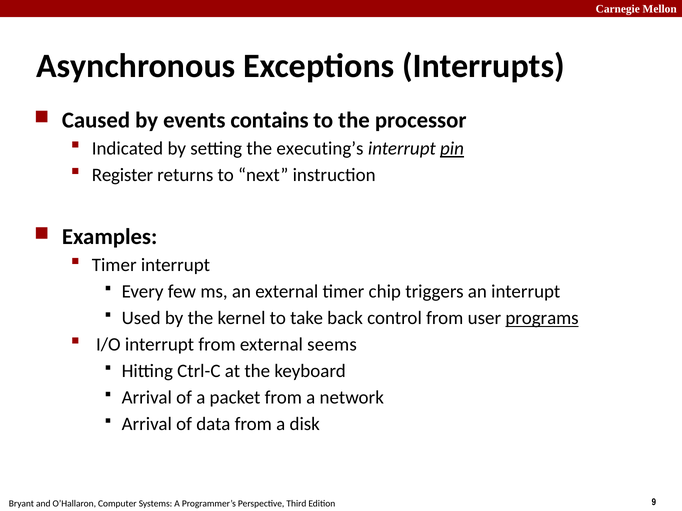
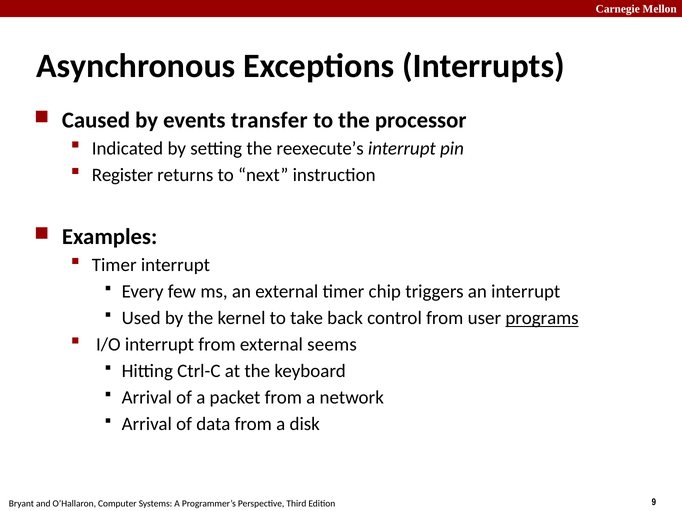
contains: contains -> transfer
executing’s: executing’s -> reexecute’s
pin underline: present -> none
